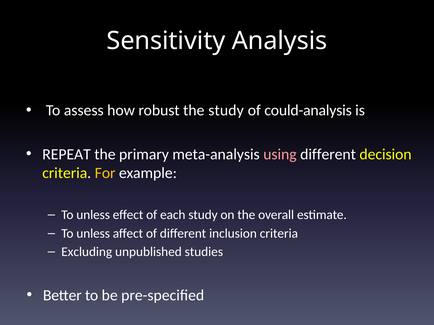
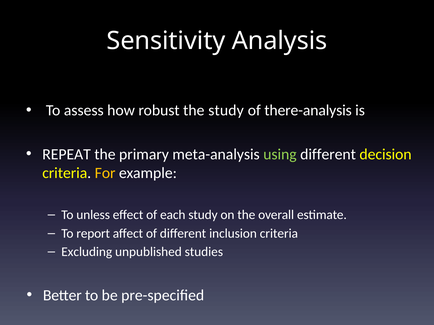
could-analysis: could-analysis -> there-analysis
using colour: pink -> light green
unless at (93, 234): unless -> report
